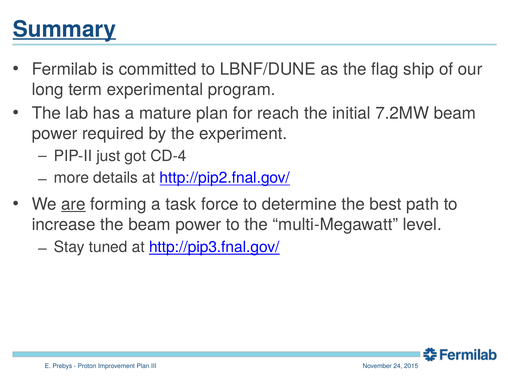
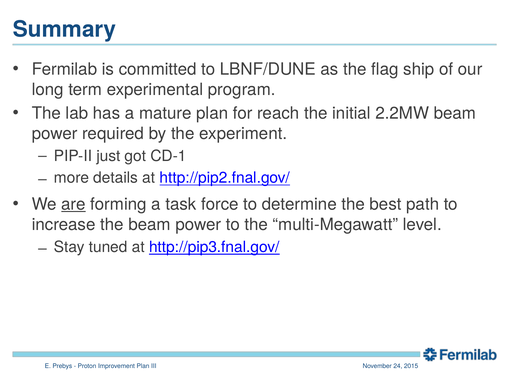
Summary underline: present -> none
7.2MW: 7.2MW -> 2.2MW
CD-4: CD-4 -> CD-1
